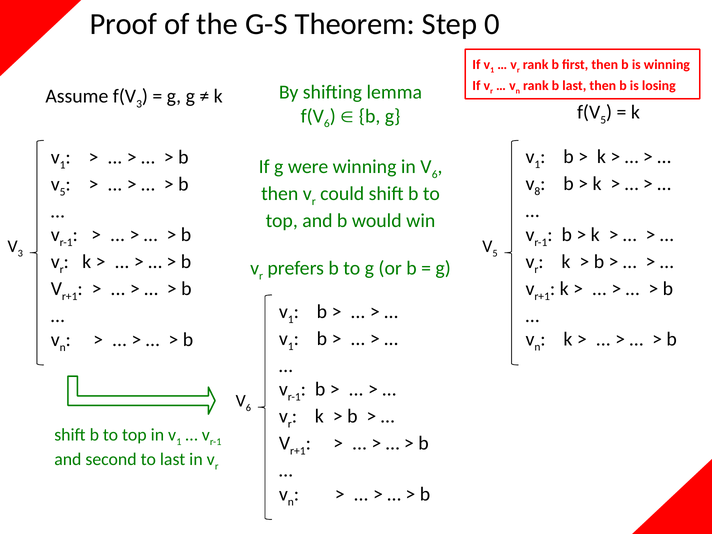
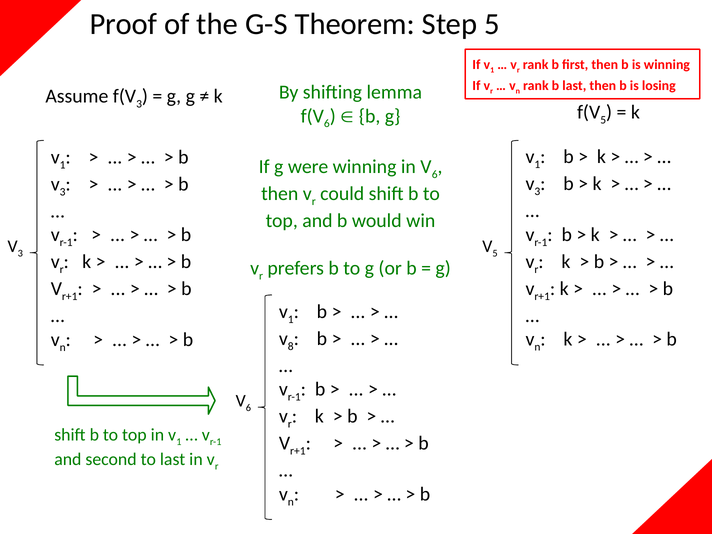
Step 0: 0 -> 5
8 at (537, 192): 8 -> 3
5 at (63, 192): 5 -> 3
1 at (291, 346): 1 -> 8
